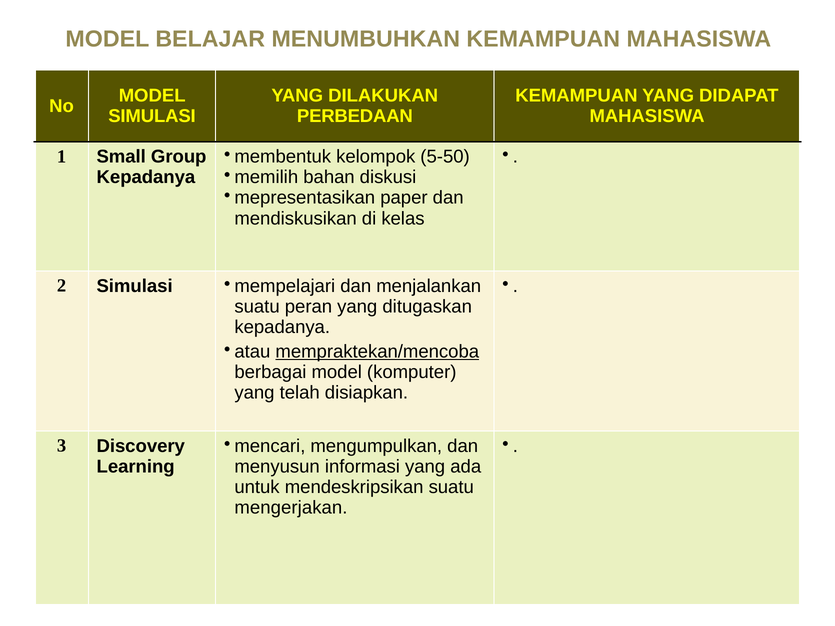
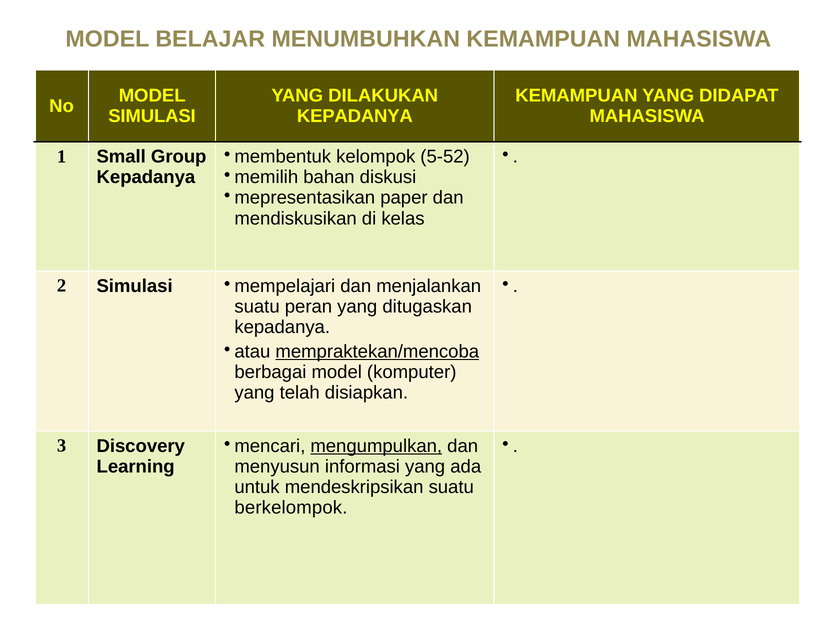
PERBEDAAN at (355, 116): PERBEDAAN -> KEPADANYA
5-50: 5-50 -> 5-52
mengumpulkan underline: none -> present
mengerjakan: mengerjakan -> berkelompok
